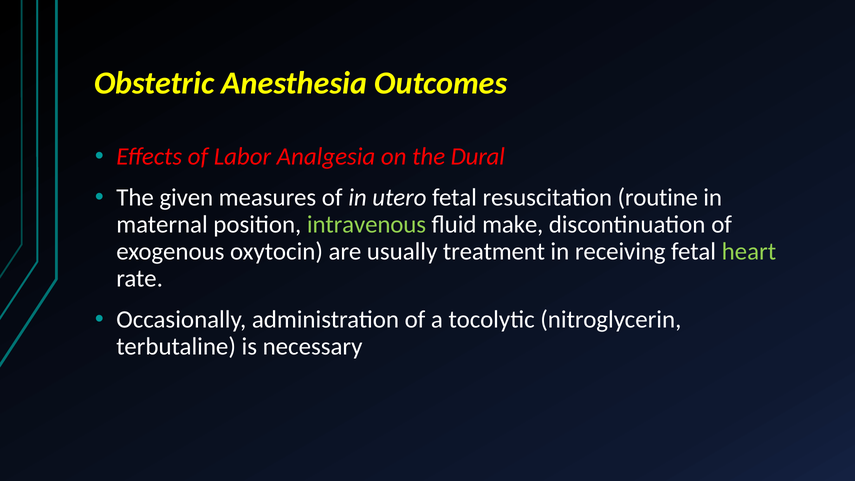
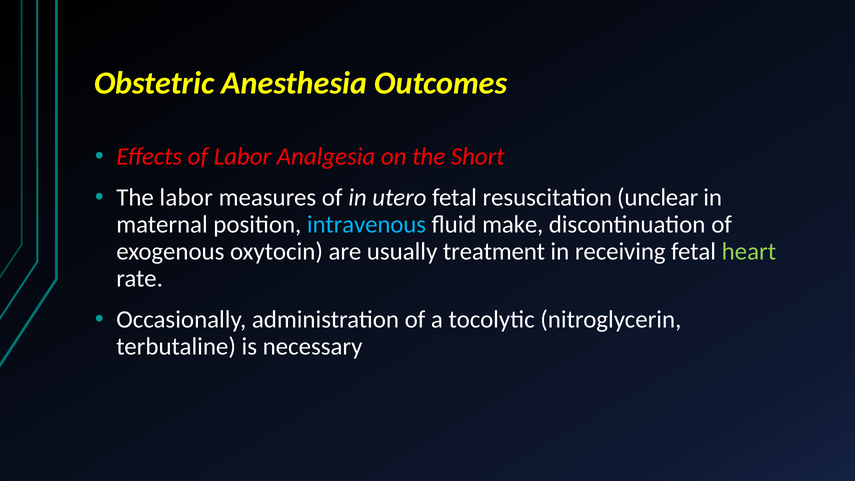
Dural: Dural -> Short
The given: given -> labor
routine: routine -> unclear
intravenous colour: light green -> light blue
